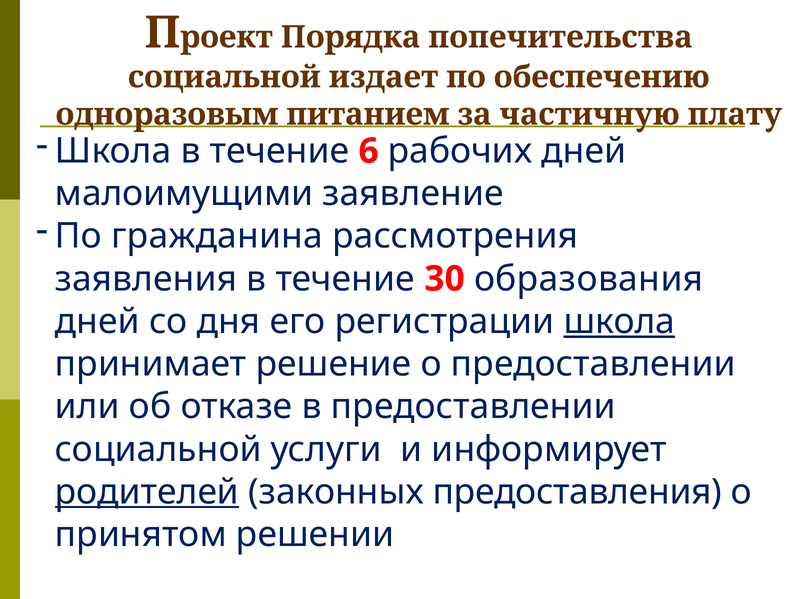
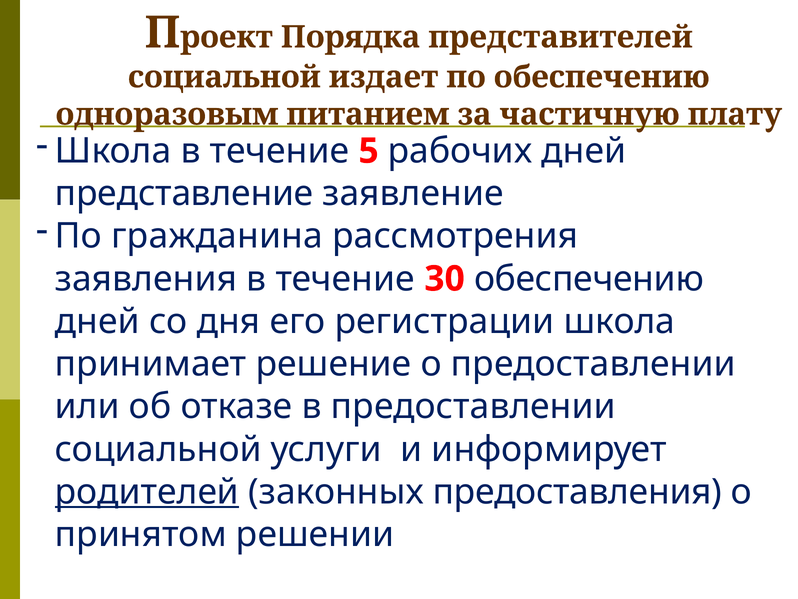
попечительства: попечительства -> представителей
6: 6 -> 5
малоимущими: малоимущими -> представление
30 образования: образования -> обеспечению
школа at (619, 321) underline: present -> none
